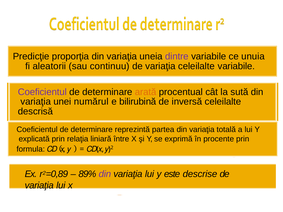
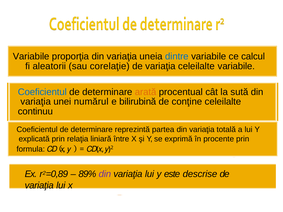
Predicţie at (31, 56): Predicţie -> Variabile
dintre colour: purple -> blue
unuia: unuia -> calcul
continuu: continuu -> corelaţie
Coeficientul at (42, 92) colour: purple -> blue
inversă: inversă -> conţine
descrisă: descrisă -> continuu
